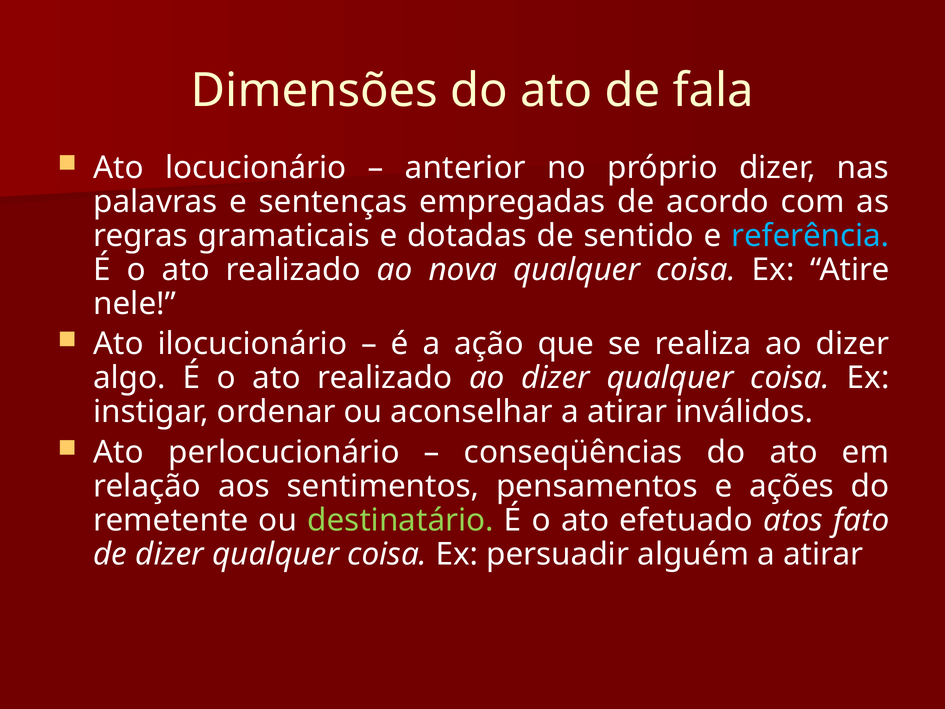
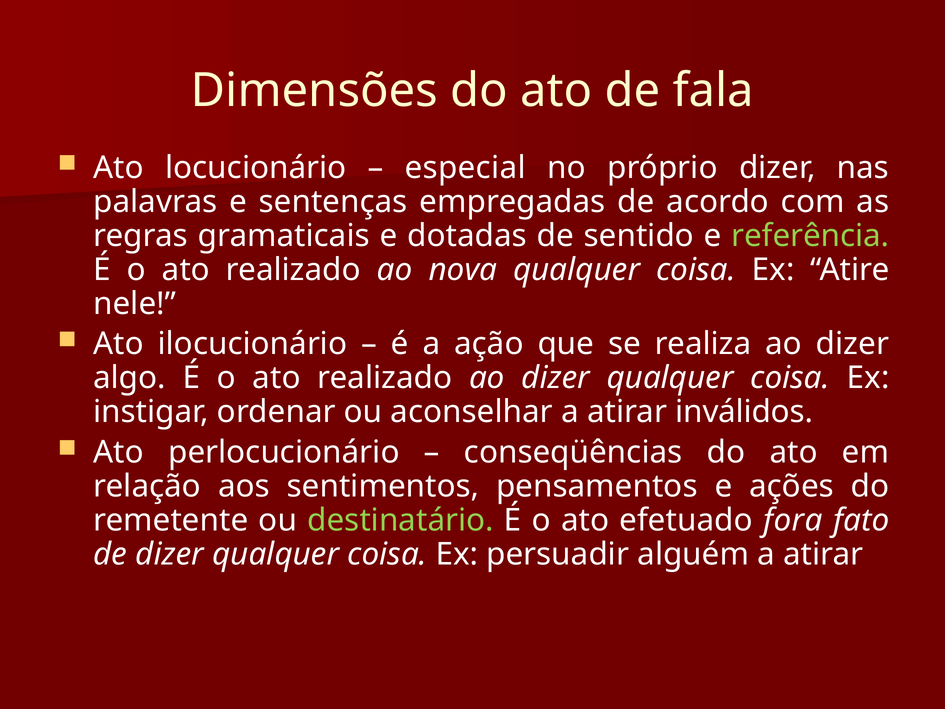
anterior: anterior -> especial
referência colour: light blue -> light green
atos: atos -> fora
